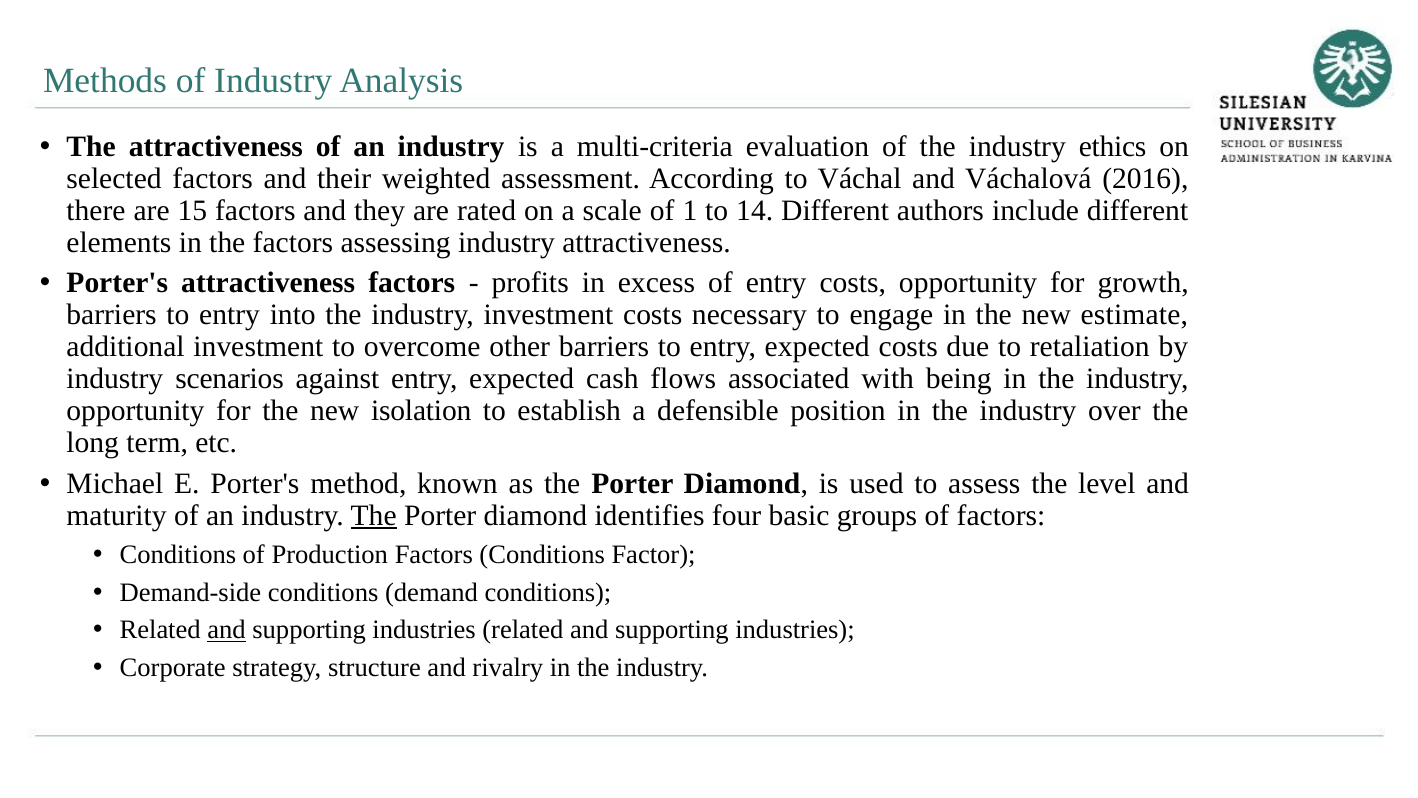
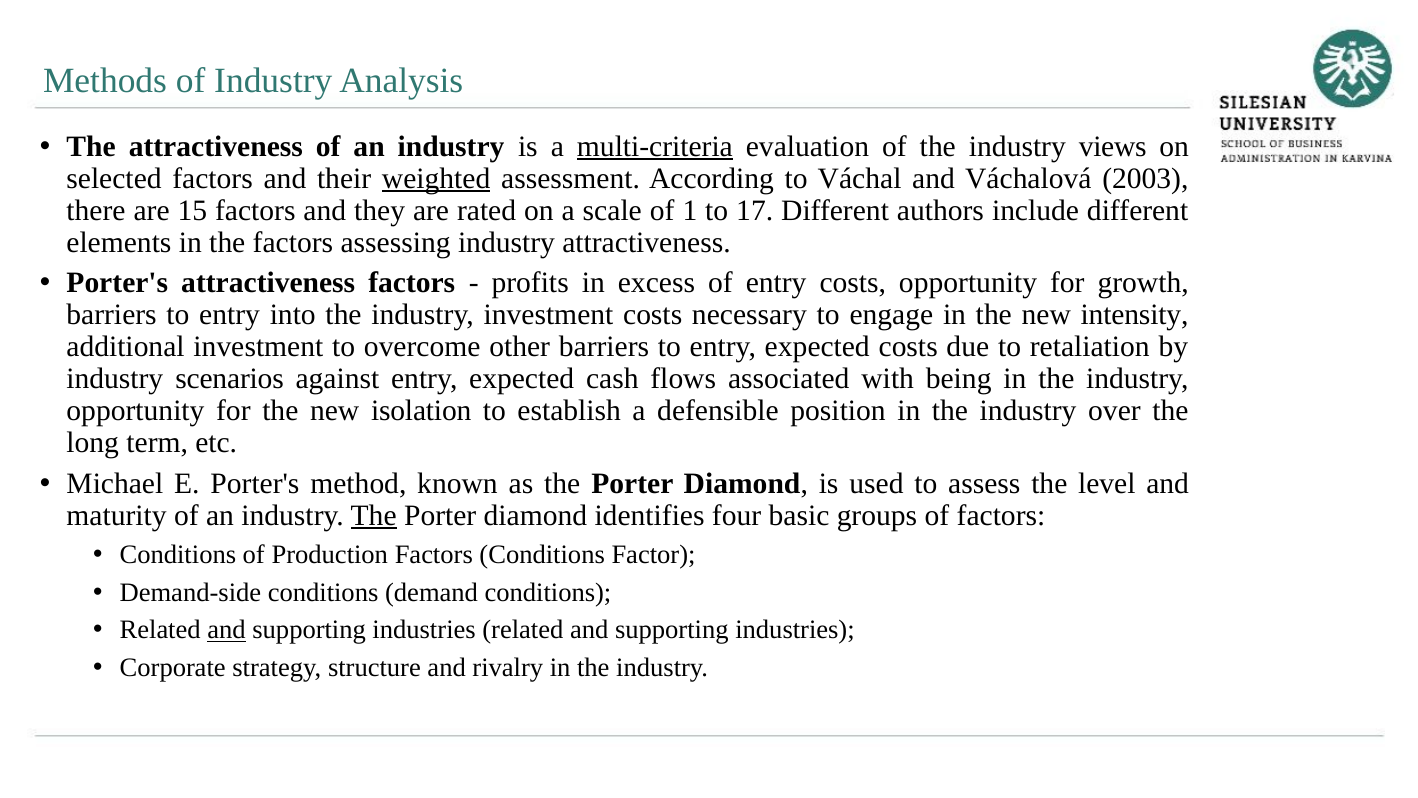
multi-criteria underline: none -> present
ethics: ethics -> views
weighted underline: none -> present
2016: 2016 -> 2003
14: 14 -> 17
estimate: estimate -> intensity
